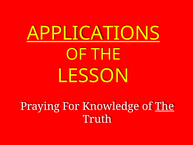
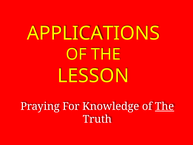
APPLICATIONS underline: present -> none
